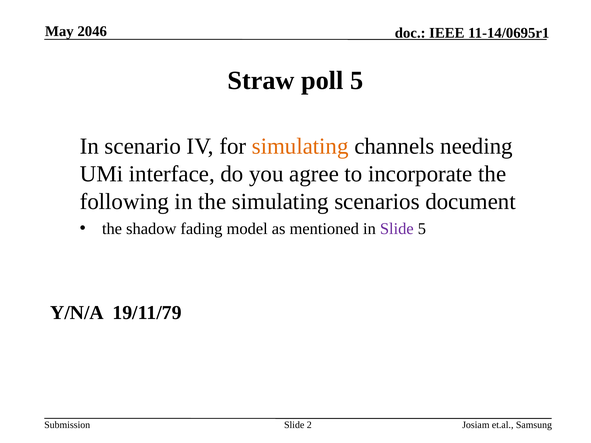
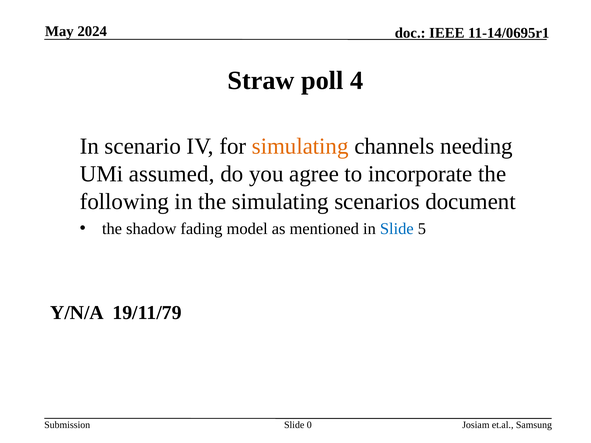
2046: 2046 -> 2024
poll 5: 5 -> 4
interface: interface -> assumed
Slide at (397, 229) colour: purple -> blue
2: 2 -> 0
